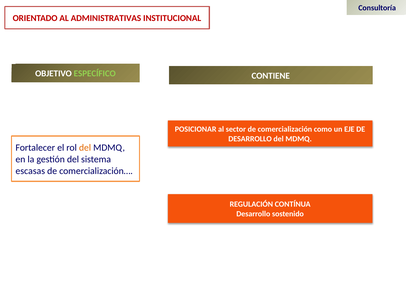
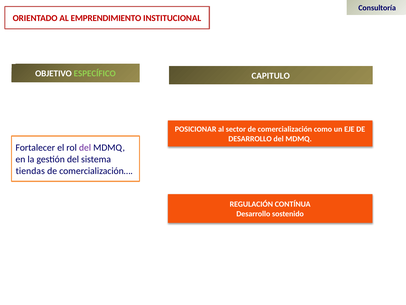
ADMINISTRATIVAS: ADMINISTRATIVAS -> EMPRENDIMIENTO
CONTIENE: CONTIENE -> CAPITULO
del at (85, 148) colour: orange -> purple
escasas: escasas -> tiendas
